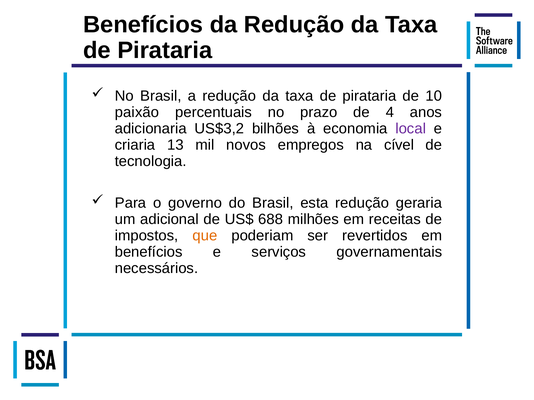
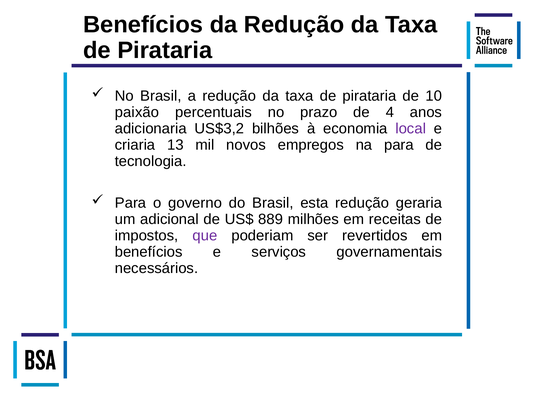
na cível: cível -> para
688: 688 -> 889
que colour: orange -> purple
